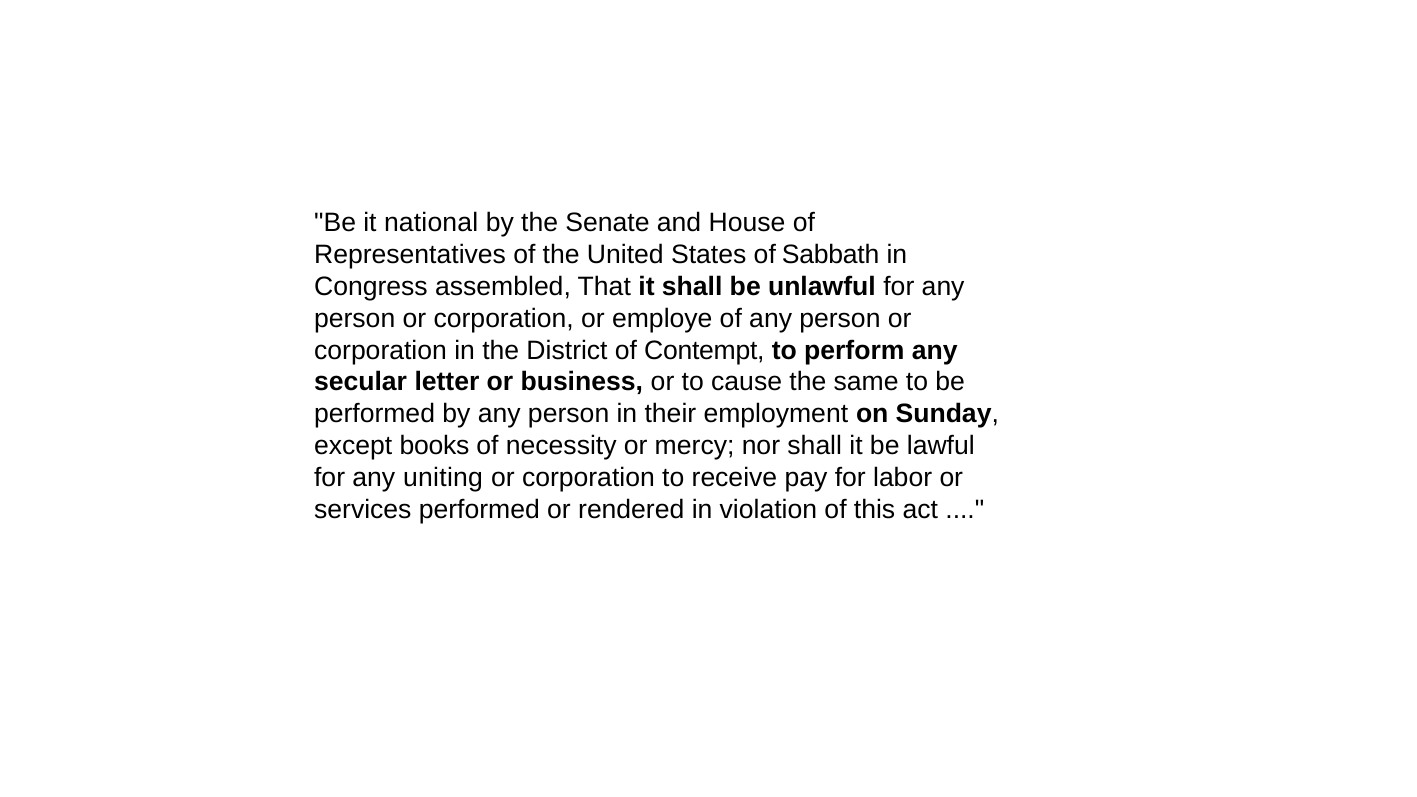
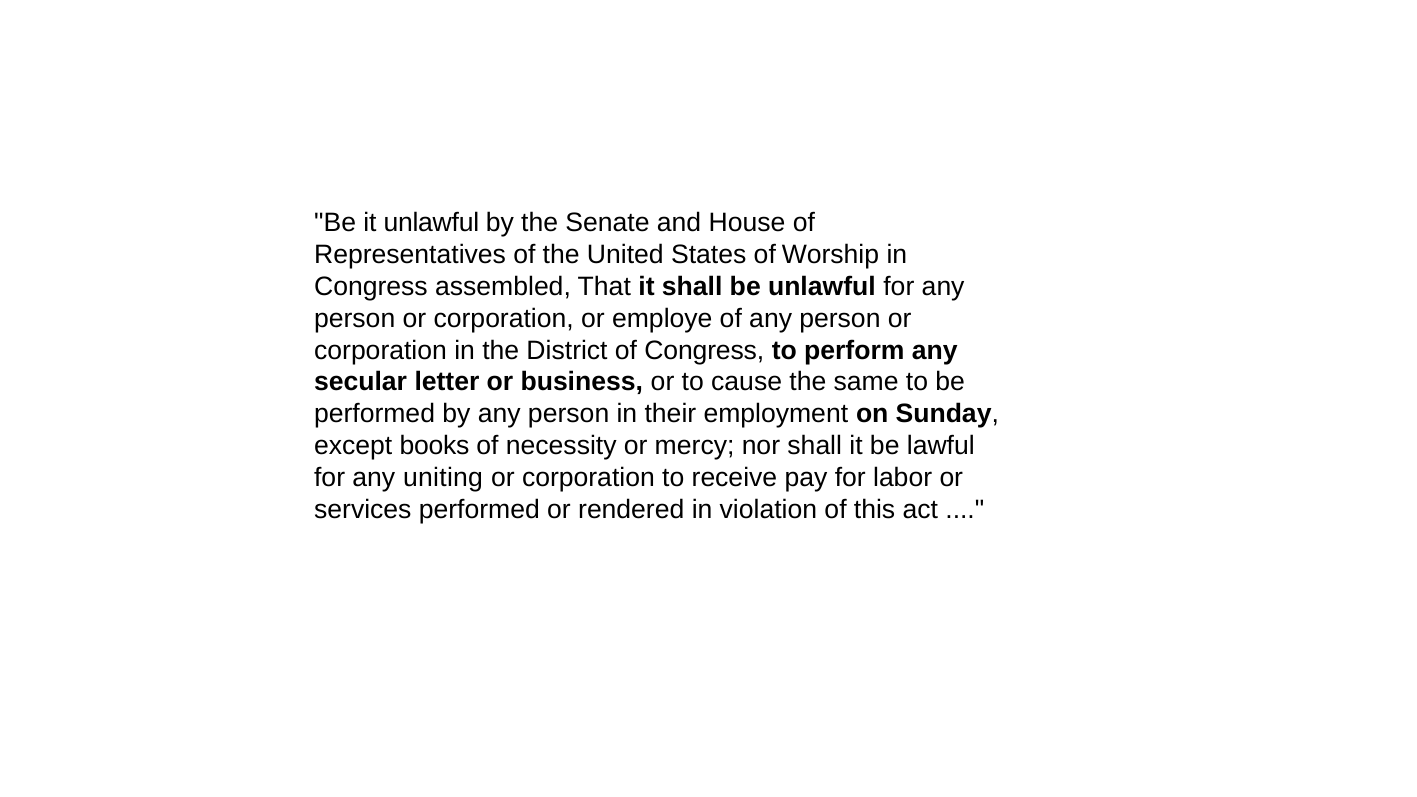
it national: national -> unlawful
Sabbath: Sabbath -> Worship
of Contempt: Contempt -> Congress
